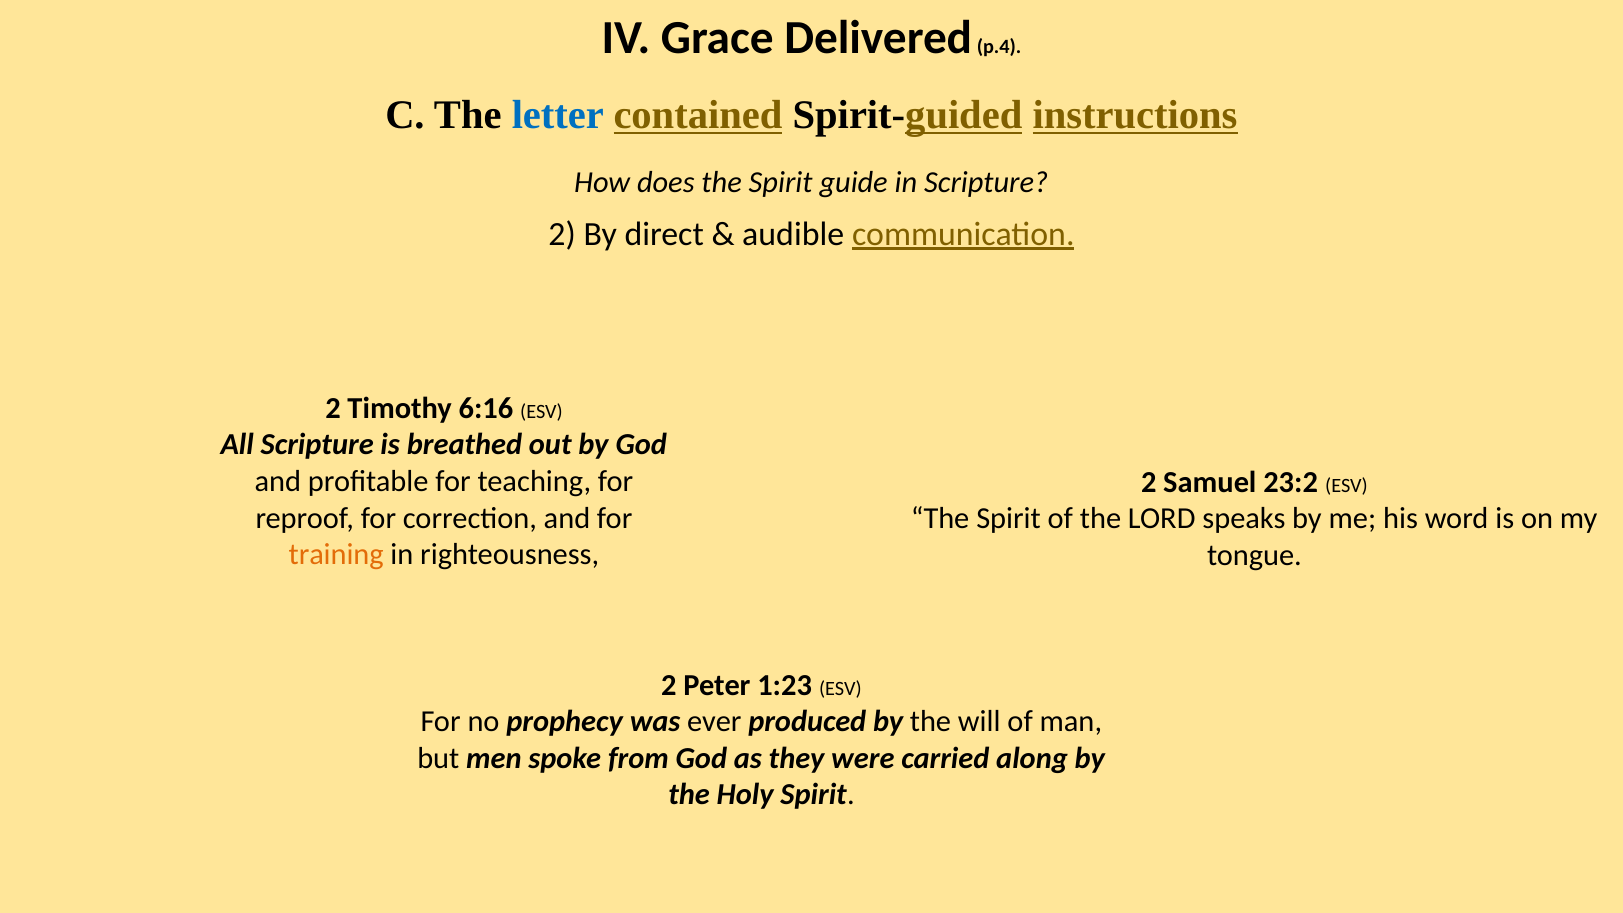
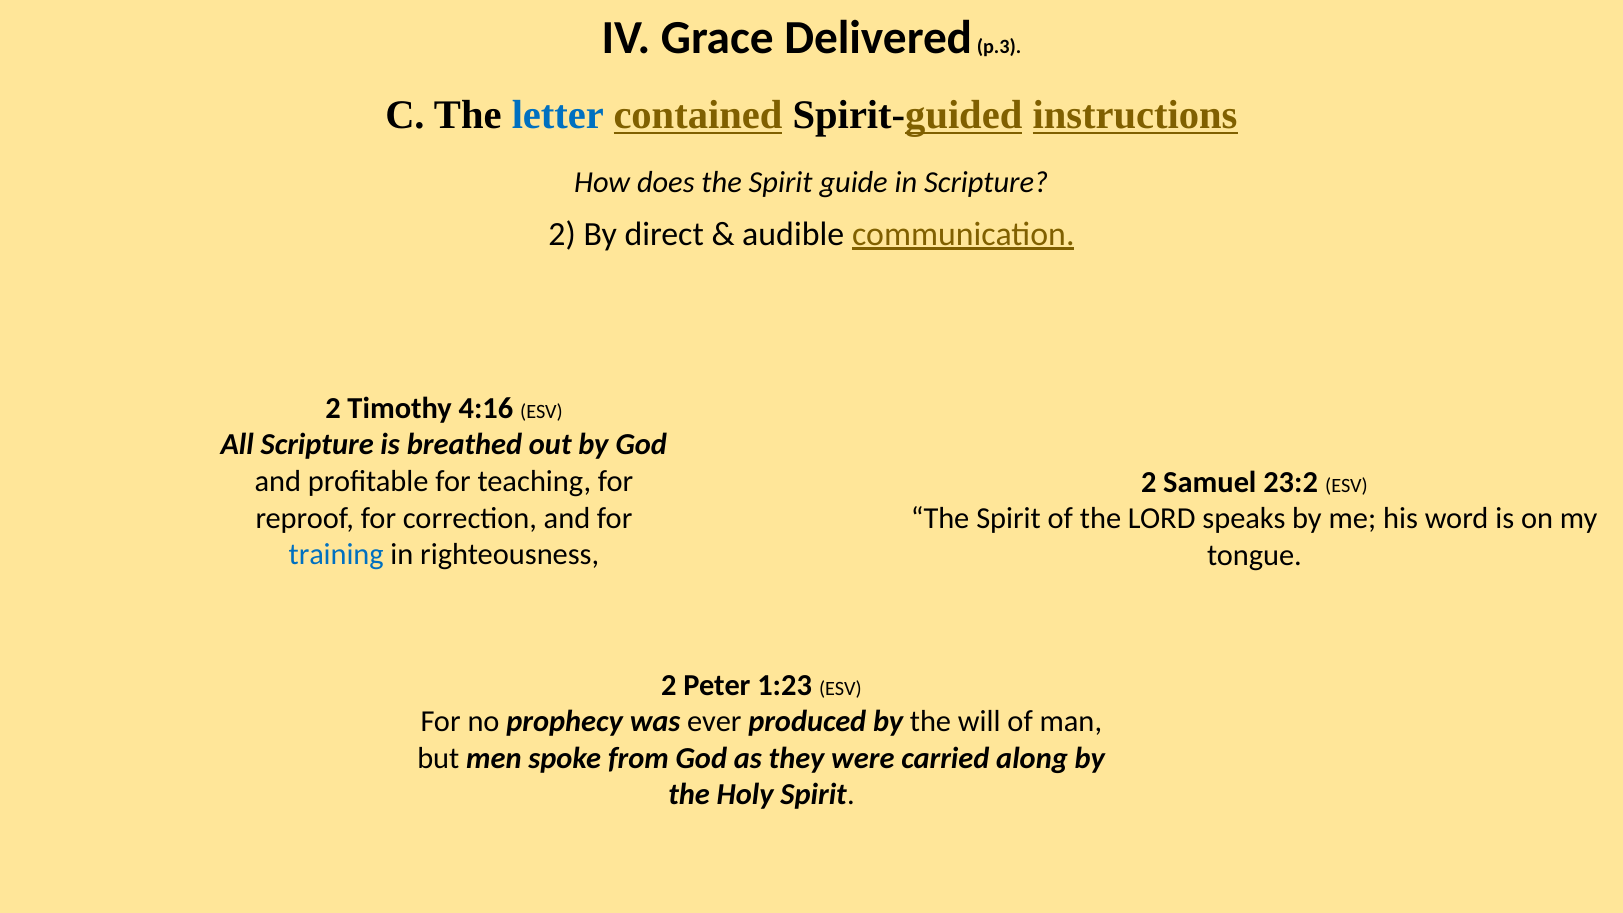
p.4: p.4 -> p.3
6:16: 6:16 -> 4:16
training colour: orange -> blue
